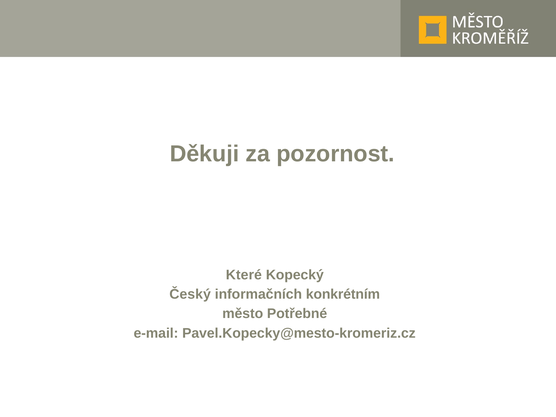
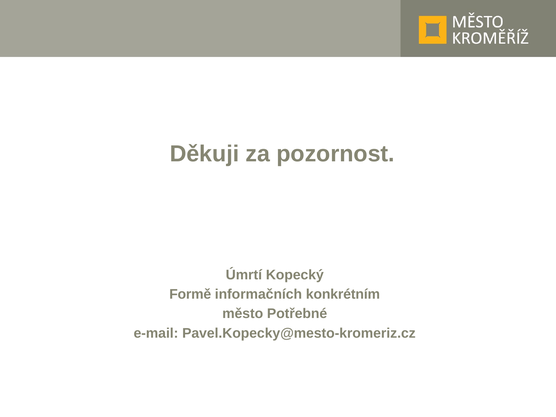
Které: Které -> Úmrtí
Český: Český -> Formě
